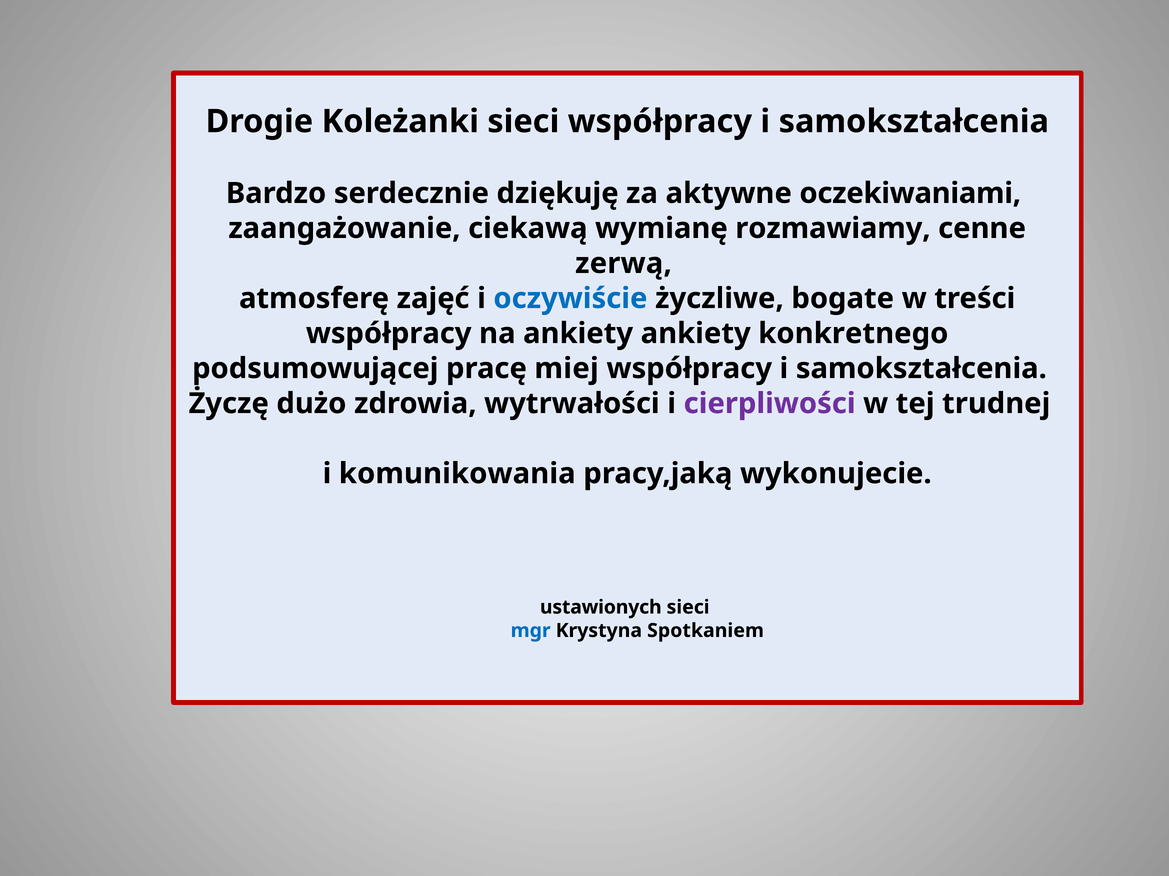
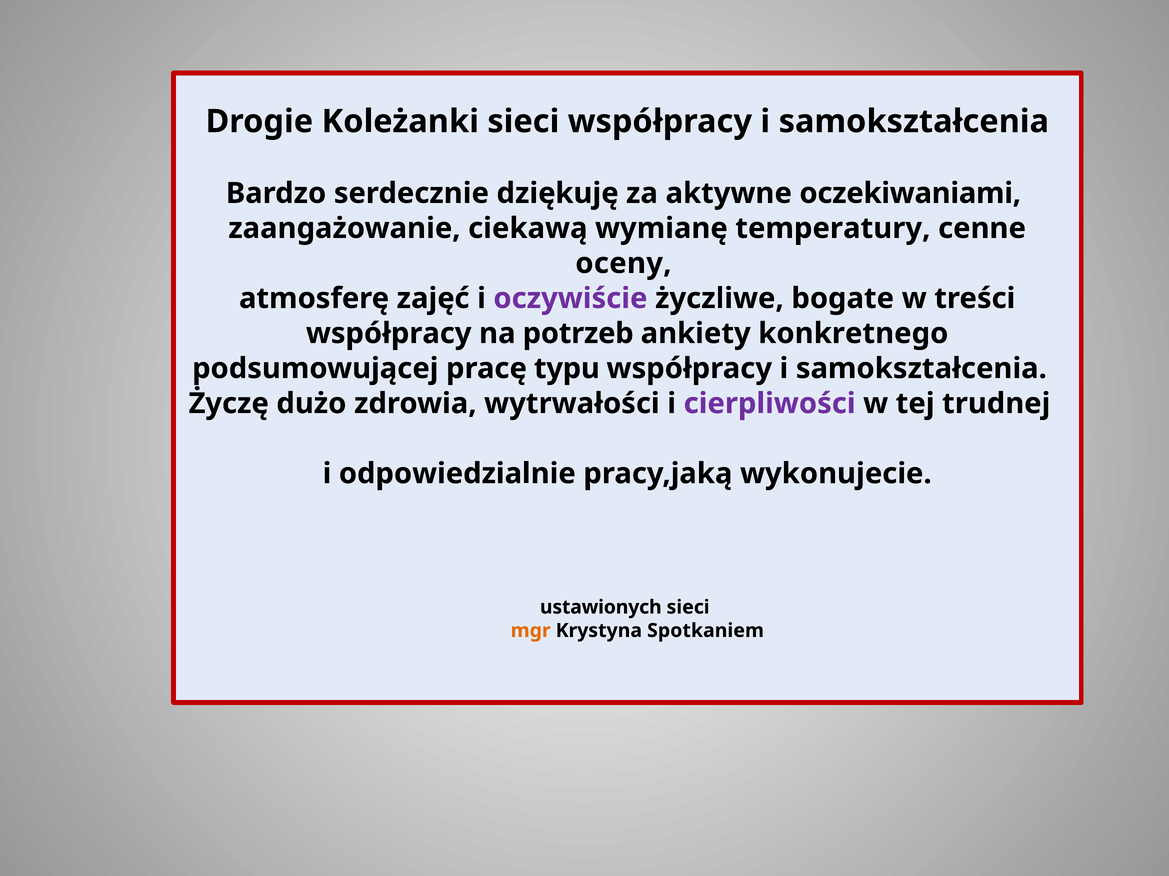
rozmawiamy: rozmawiamy -> temperatury
zerwą: zerwą -> oceny
oczywiście colour: blue -> purple
na ankiety: ankiety -> potrzeb
miej: miej -> typu
komunikowania: komunikowania -> odpowiedzialnie
mgr colour: blue -> orange
